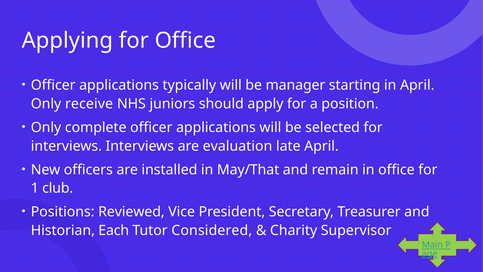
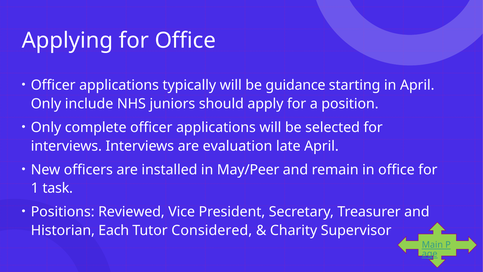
manager: manager -> guidance
receive: receive -> include
May/That: May/That -> May/Peer
club: club -> task
